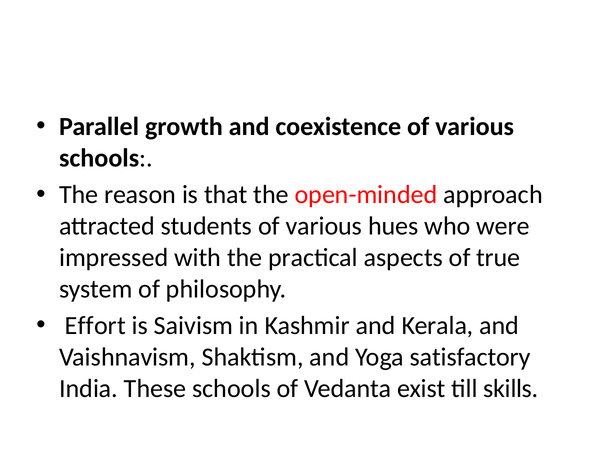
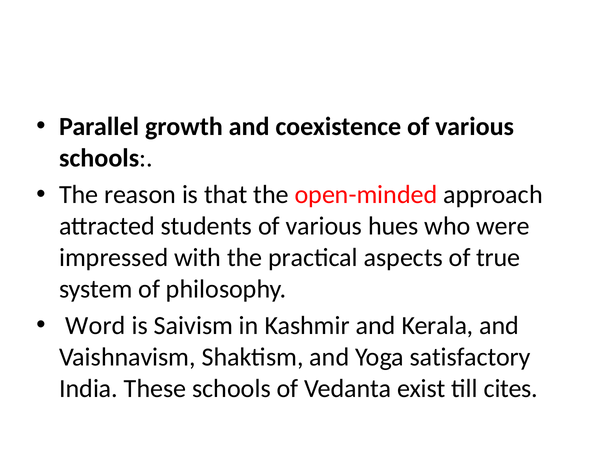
Effort: Effort -> Word
skills: skills -> cites
